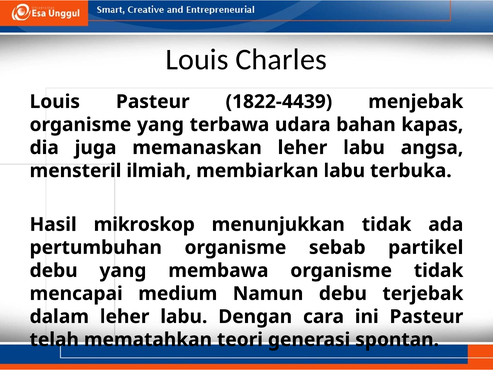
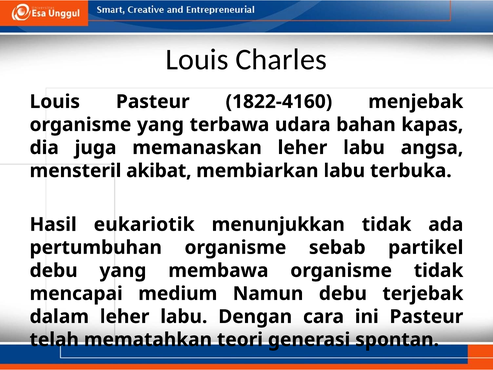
1822-4439: 1822-4439 -> 1822-4160
ilmiah: ilmiah -> akibat
mikroskop: mikroskop -> eukariotik
